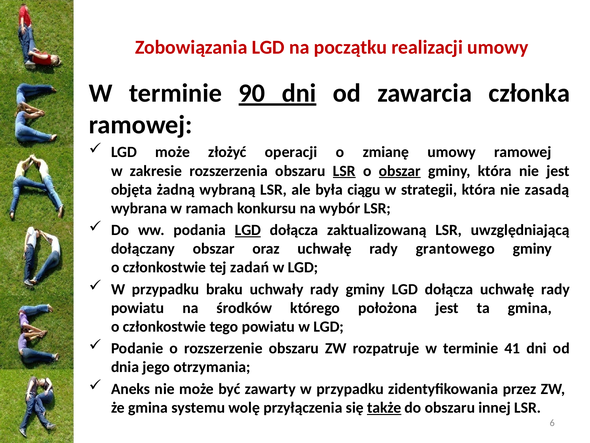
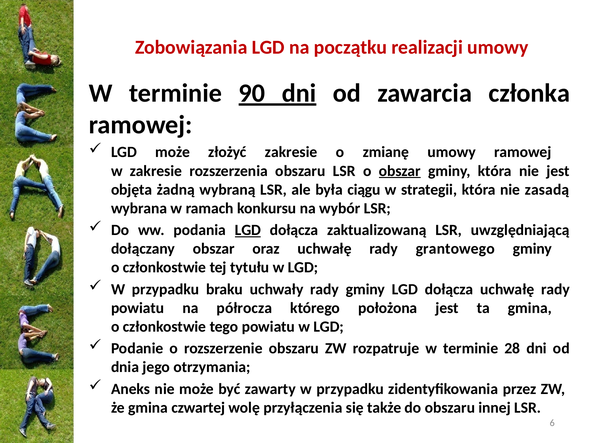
złożyć operacji: operacji -> zakresie
LSR at (344, 171) underline: present -> none
zadań: zadań -> tytułu
środków: środków -> półrocza
41: 41 -> 28
systemu: systemu -> czwartej
także underline: present -> none
